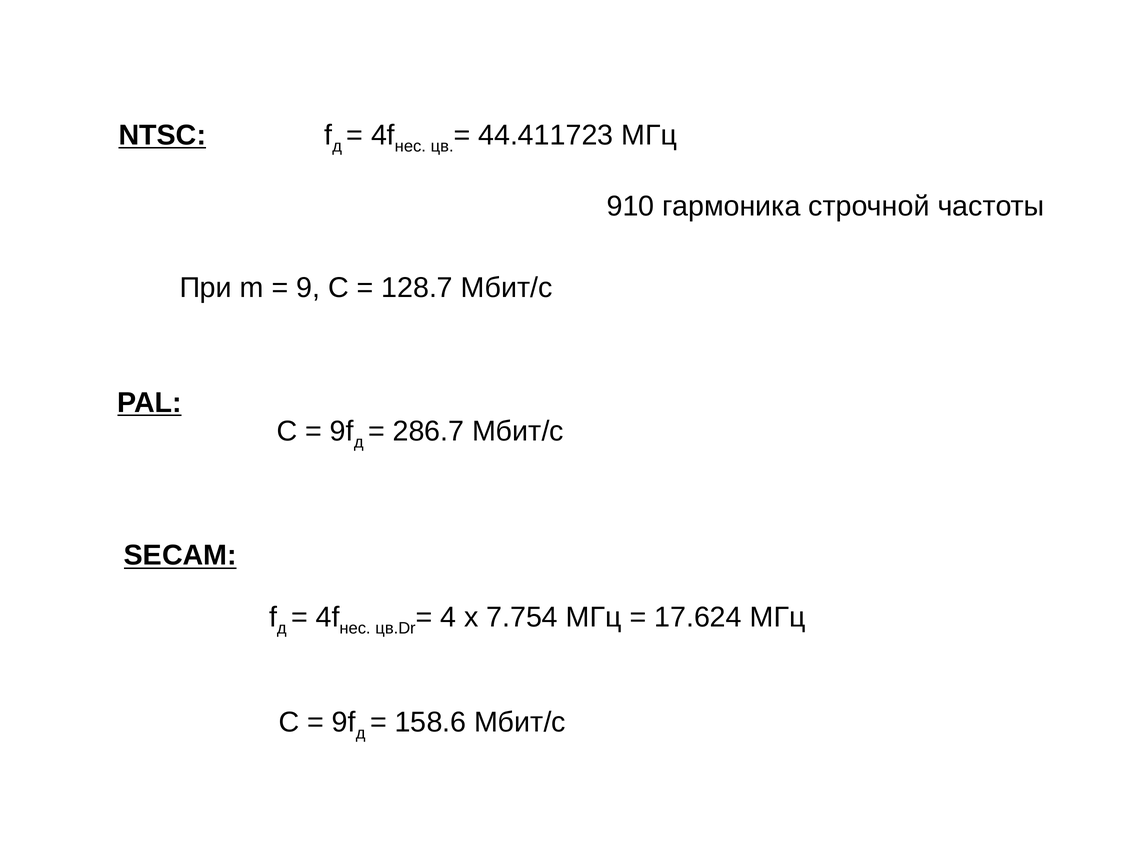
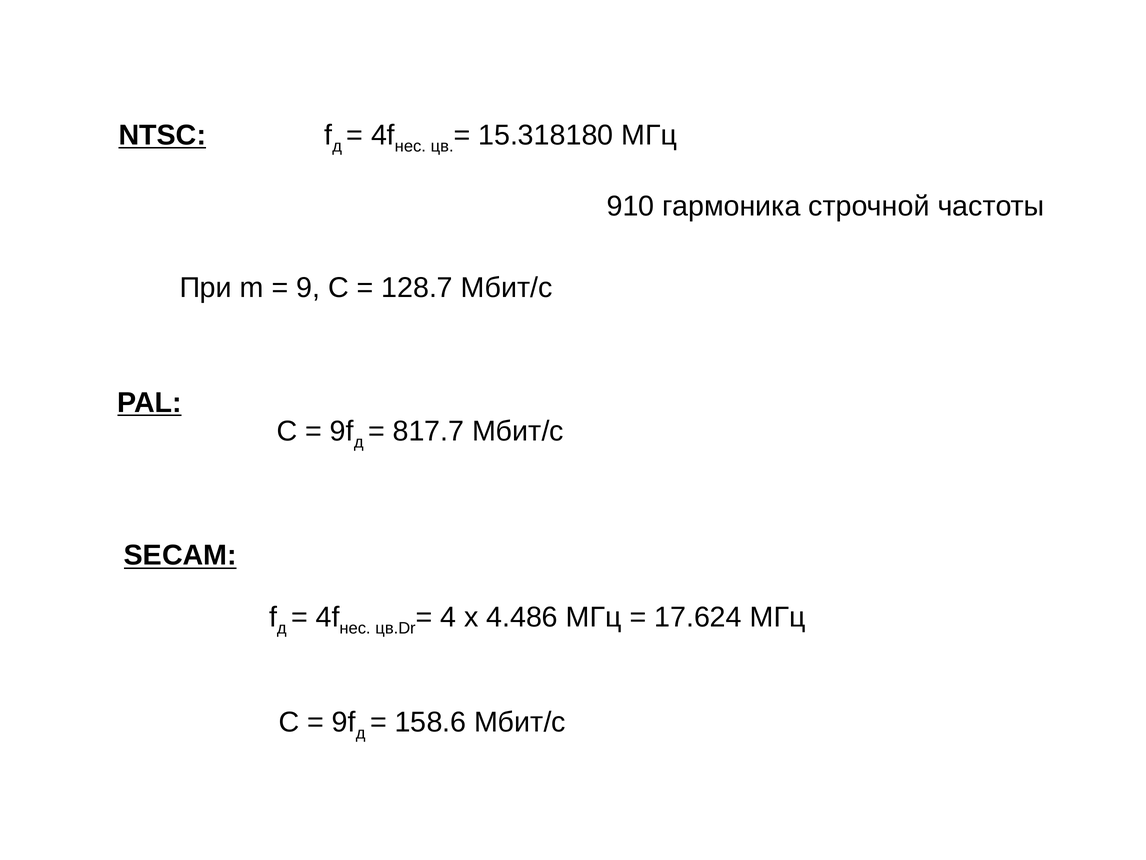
44.411723: 44.411723 -> 15.318180
286.7: 286.7 -> 817.7
7.754: 7.754 -> 4.486
